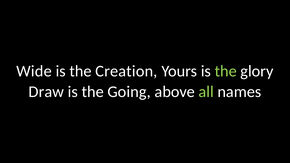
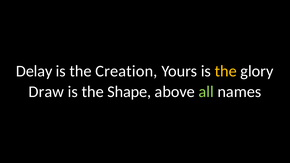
Wide: Wide -> Delay
the at (226, 71) colour: light green -> yellow
Going: Going -> Shape
